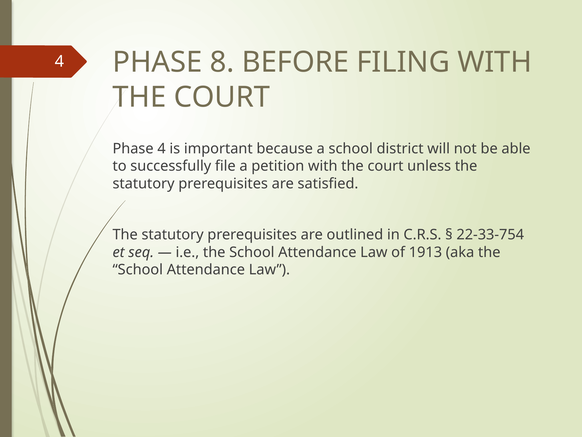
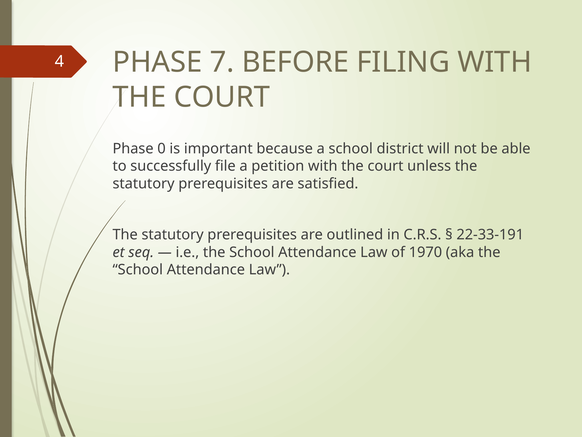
8: 8 -> 7
Phase 4: 4 -> 0
22-33-754: 22-33-754 -> 22-33-191
1913: 1913 -> 1970
